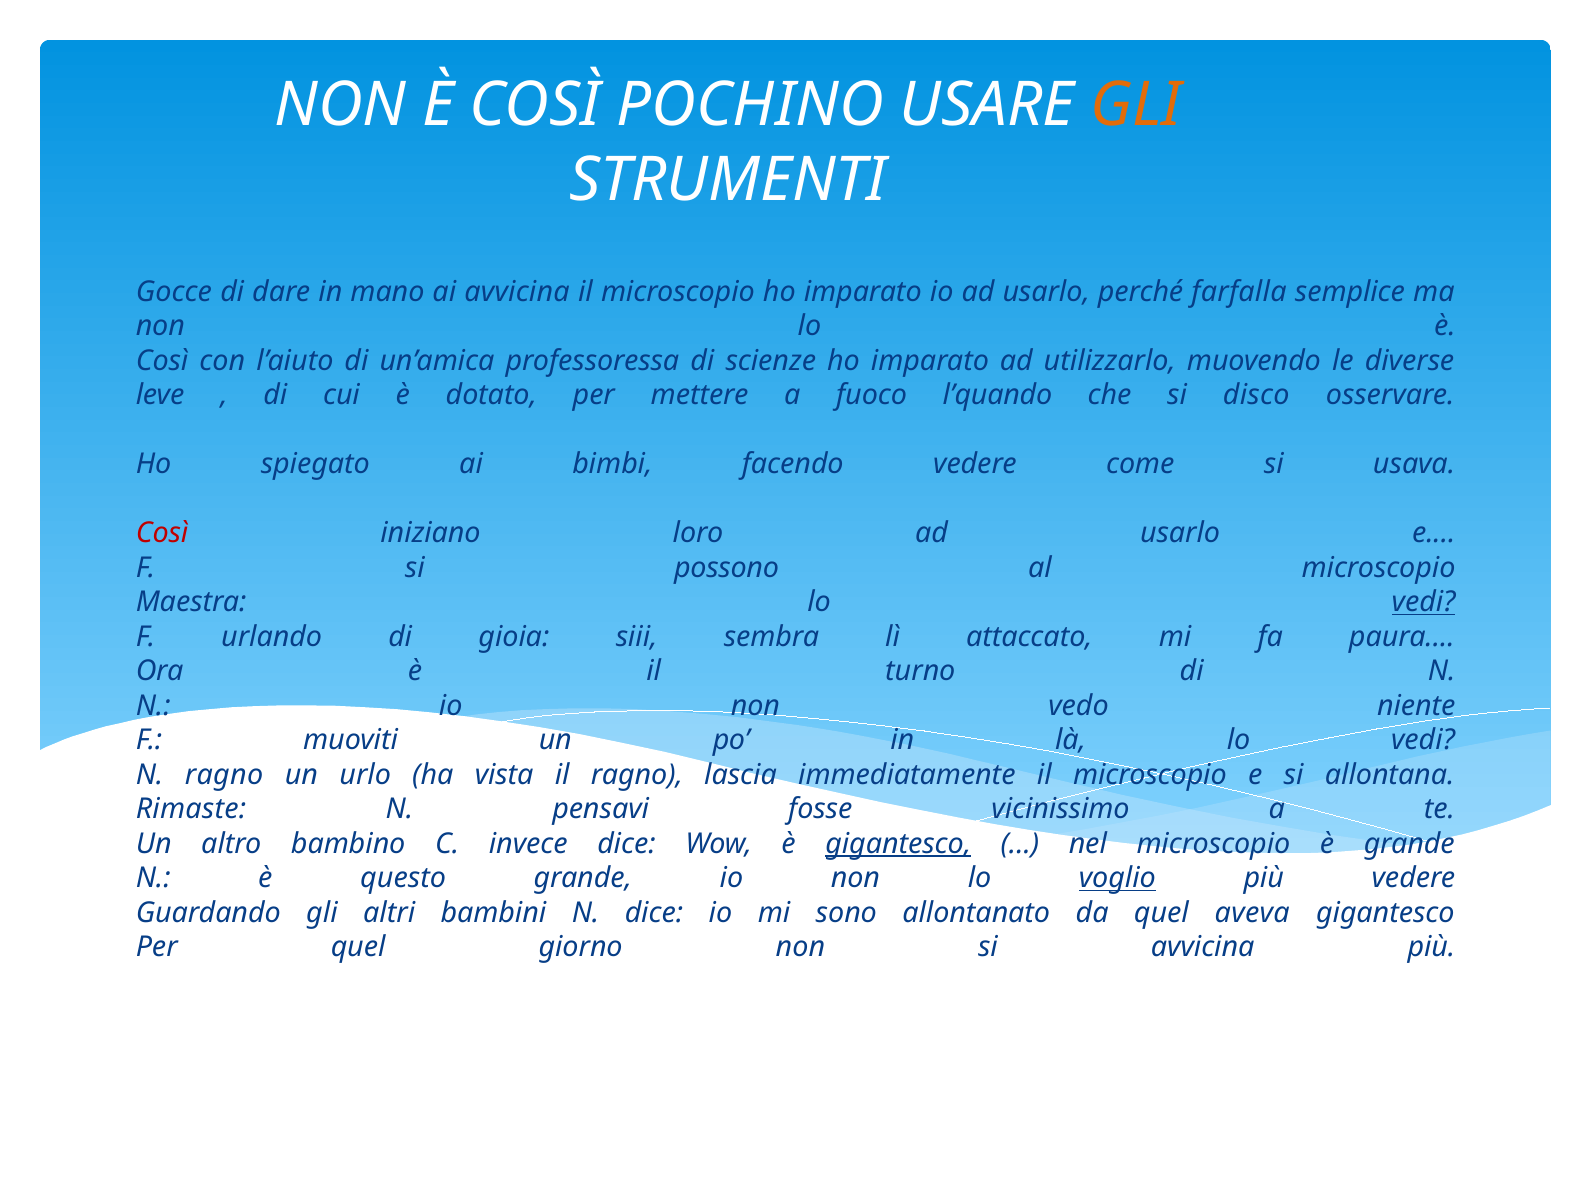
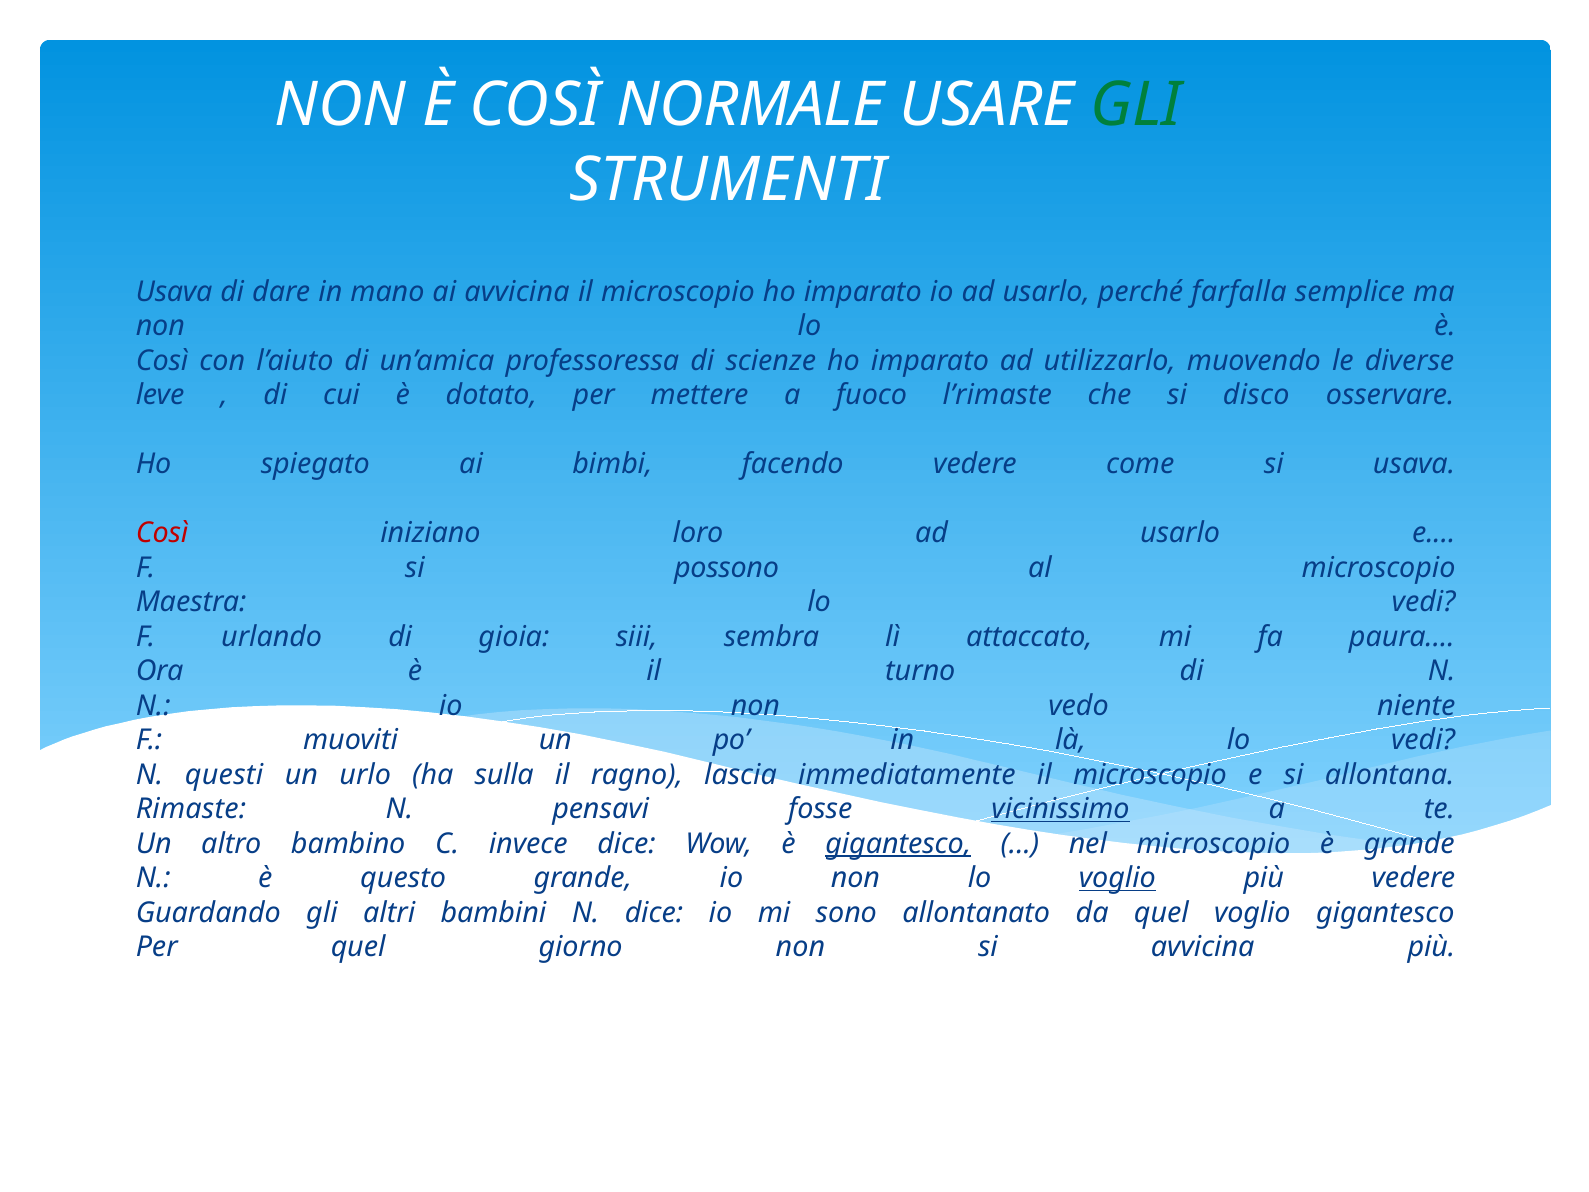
POCHINO: POCHINO -> NORMALE
GLI at (1136, 105) colour: orange -> green
Gocce at (174, 292): Gocce -> Usava
l’quando: l’quando -> l’rimaste
vedi at (1424, 602) underline: present -> none
N ragno: ragno -> questi
vista: vista -> sulla
vicinissimo underline: none -> present
quel aveva: aveva -> voglio
